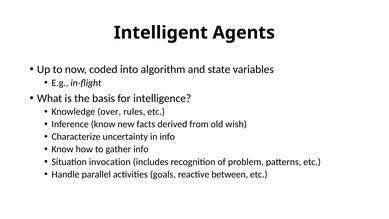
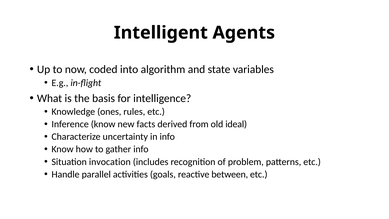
over: over -> ones
wish: wish -> ideal
